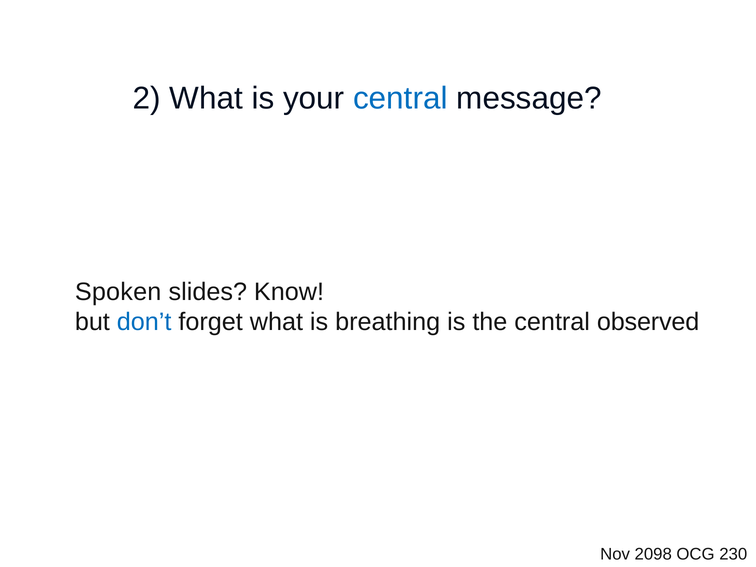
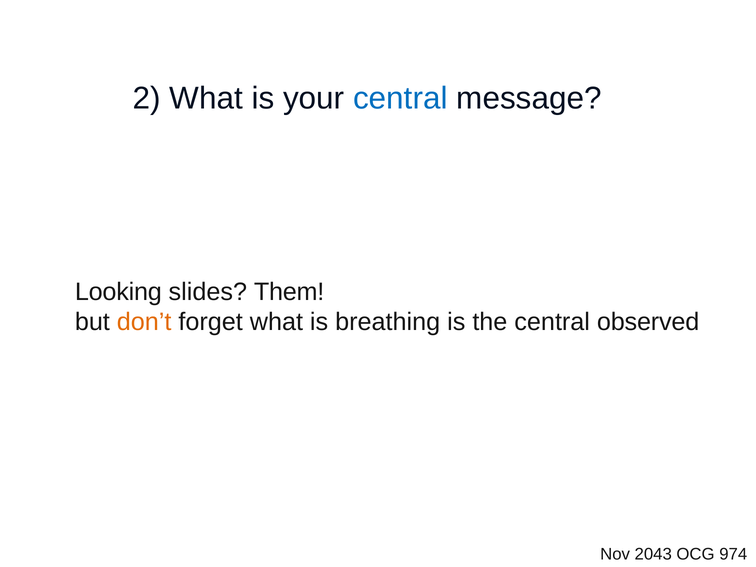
Spoken: Spoken -> Looking
Know: Know -> Them
don’t colour: blue -> orange
2098: 2098 -> 2043
230: 230 -> 974
